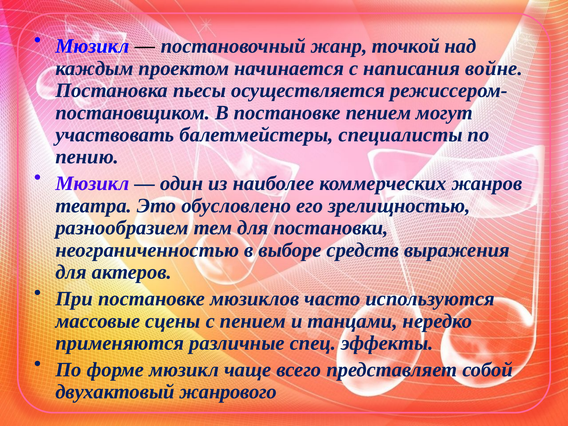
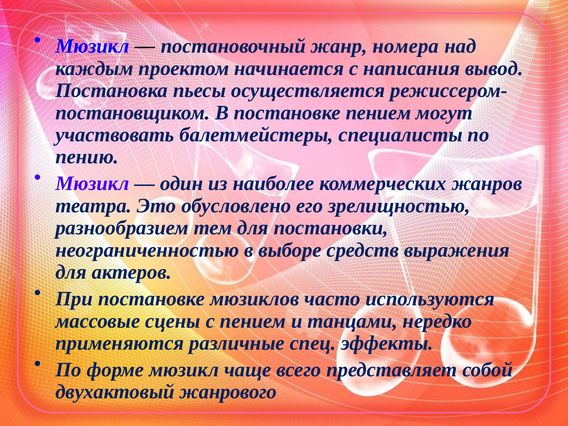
точкой: точкой -> номера
войне: войне -> вывод
